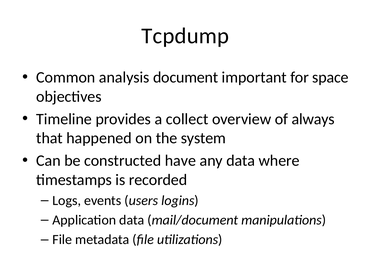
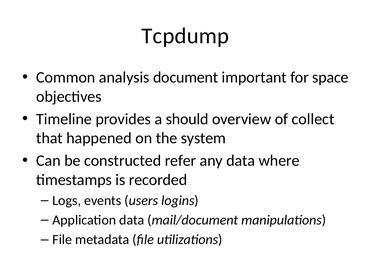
collect: collect -> should
always: always -> collect
have: have -> refer
